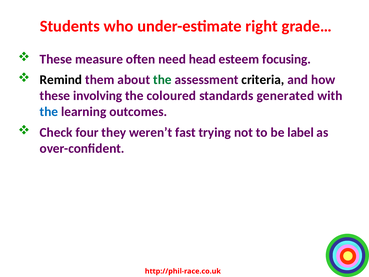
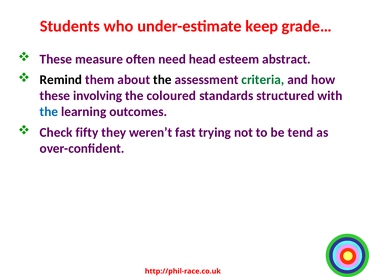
right: right -> keep
focusing: focusing -> abstract
the at (162, 80) colour: green -> black
criteria colour: black -> green
generated: generated -> structured
four: four -> fifty
label: label -> tend
